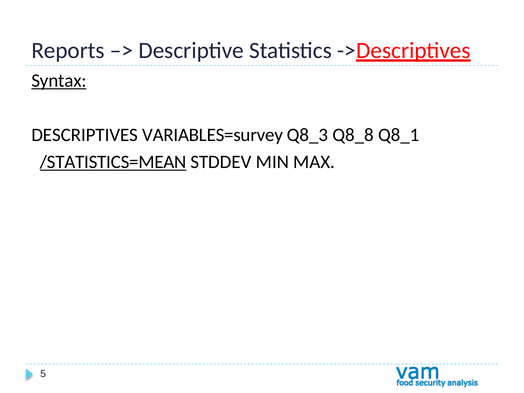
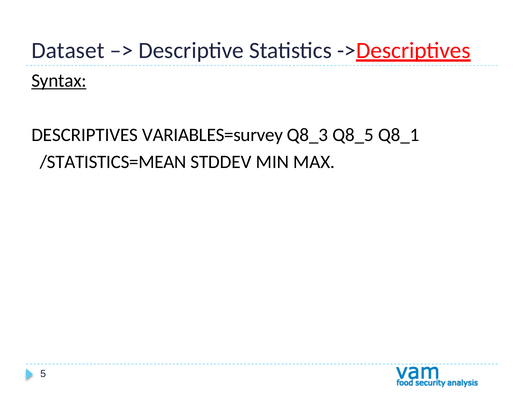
Reports: Reports -> Dataset
Q8_8: Q8_8 -> Q8_5
/STATISTICS=MEAN underline: present -> none
